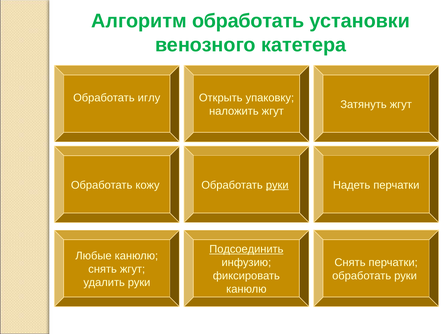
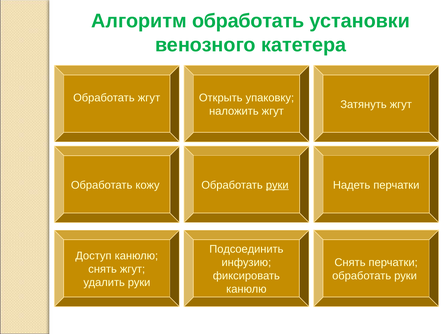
Обработать иглу: иглу -> жгут
Подсоединить underline: present -> none
Любые: Любые -> Доступ
